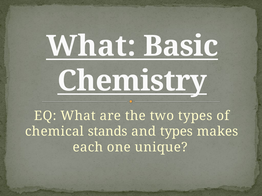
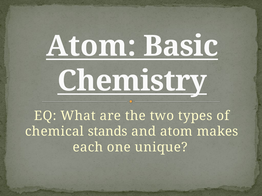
What at (91, 46): What -> Atom
and types: types -> atom
